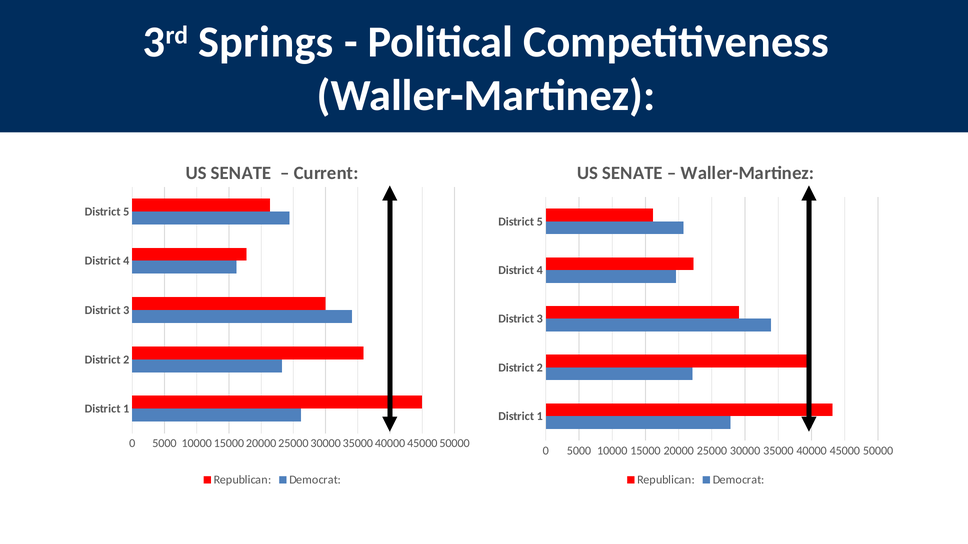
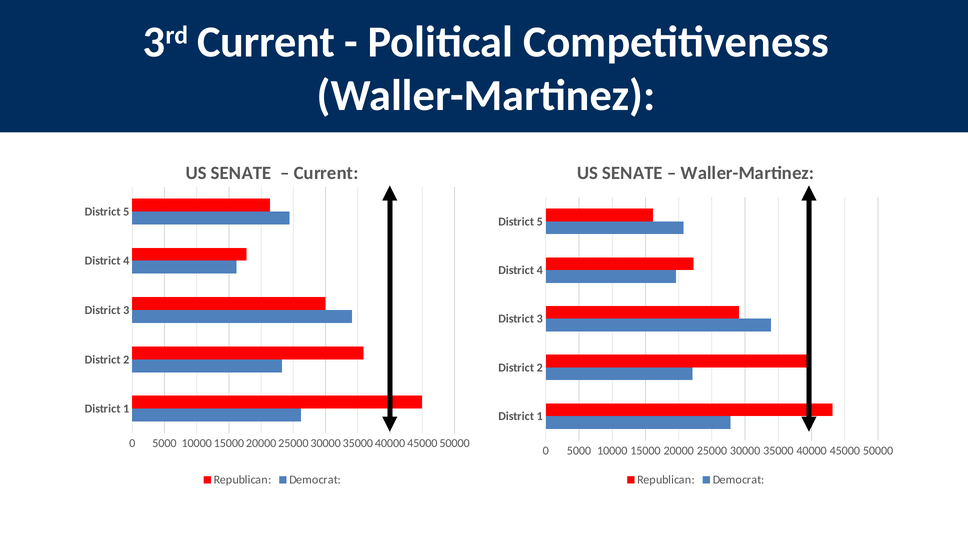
3rd Springs: Springs -> Current
